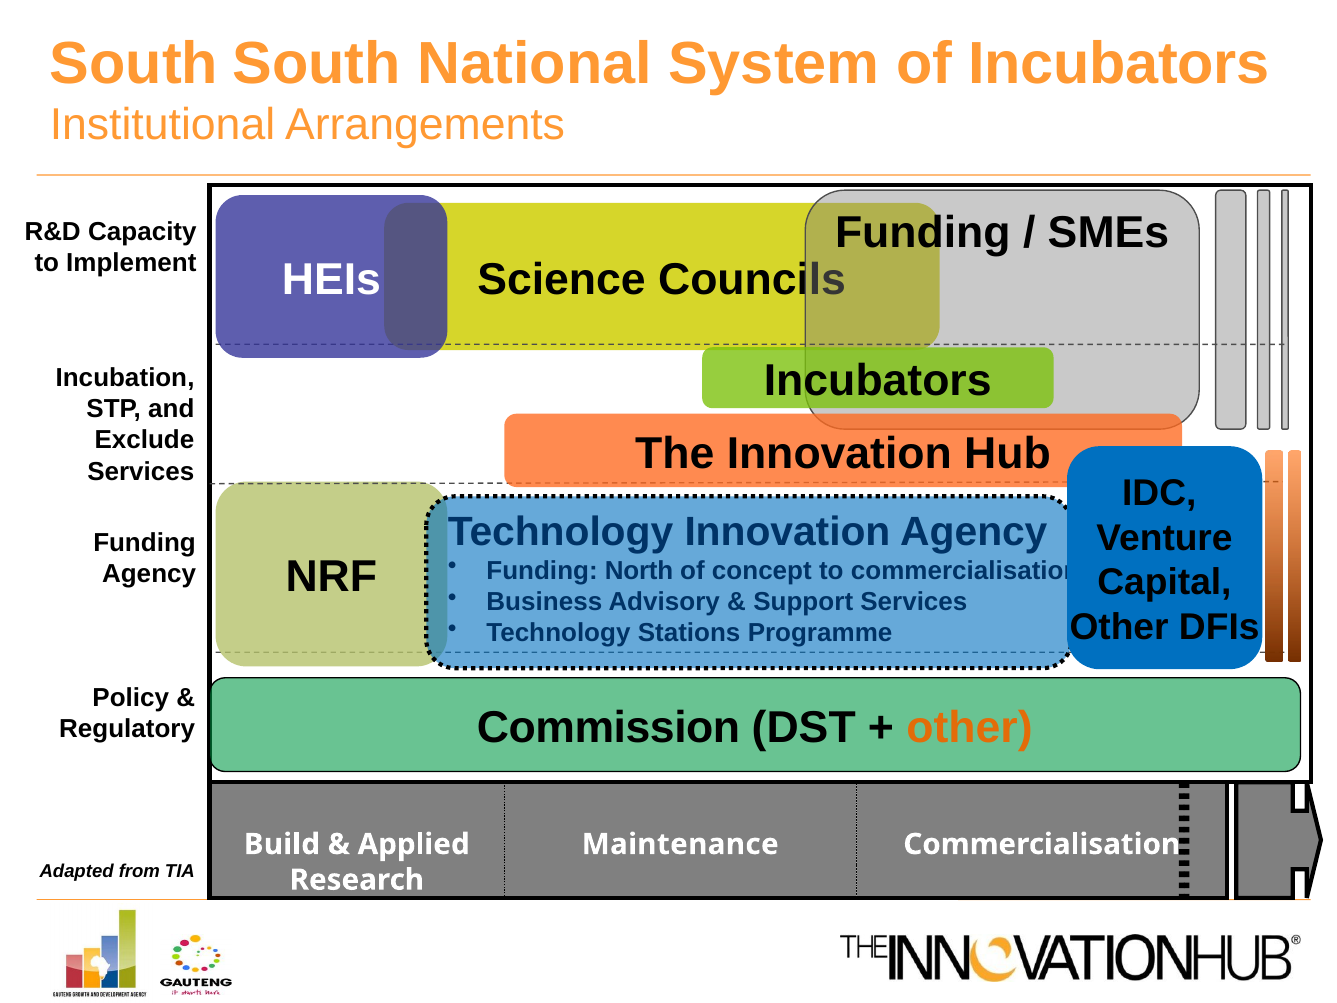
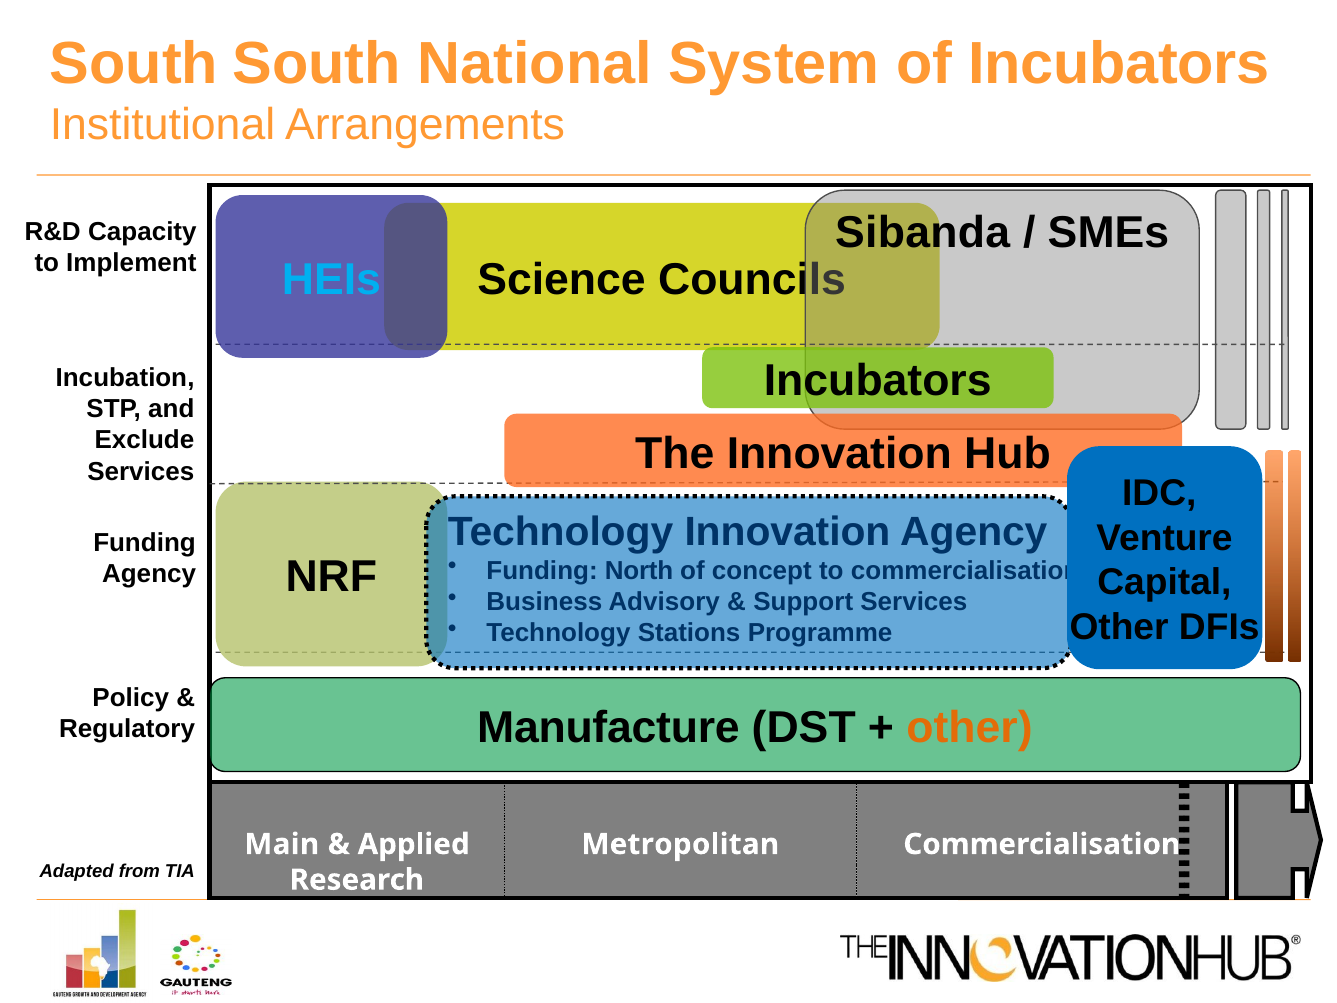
Funding at (923, 232): Funding -> Sibanda
HEIs colour: white -> light blue
Commission: Commission -> Manufacture
Build: Build -> Main
Maintenance: Maintenance -> Metropolitan
